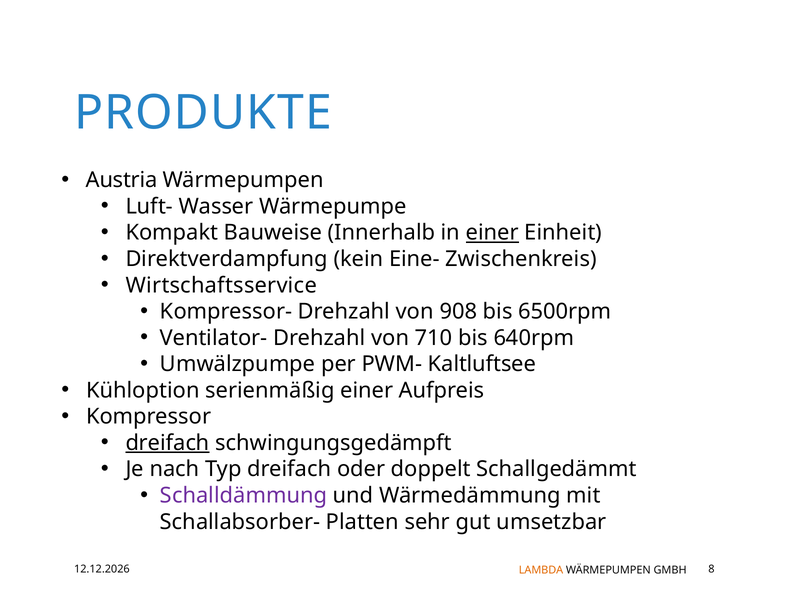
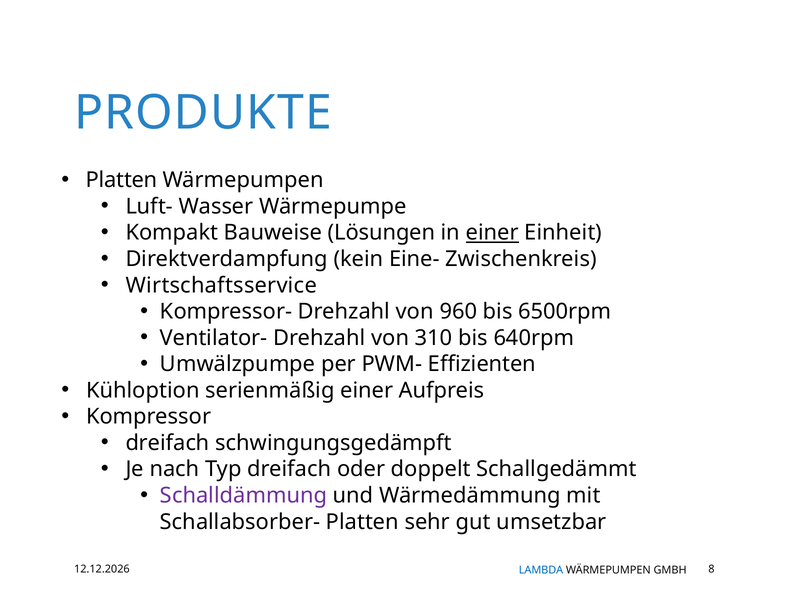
Austria at (122, 180): Austria -> Platten
Innerhalb: Innerhalb -> Lösungen
908: 908 -> 960
710: 710 -> 310
Kaltluftsee: Kaltluftsee -> Effizienten
dreifach at (168, 443) underline: present -> none
LAMBDA colour: orange -> blue
